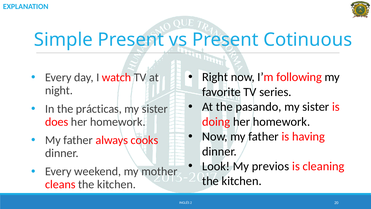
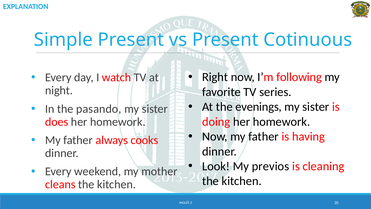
pasando: pasando -> evenings
prácticas: prácticas -> pasando
